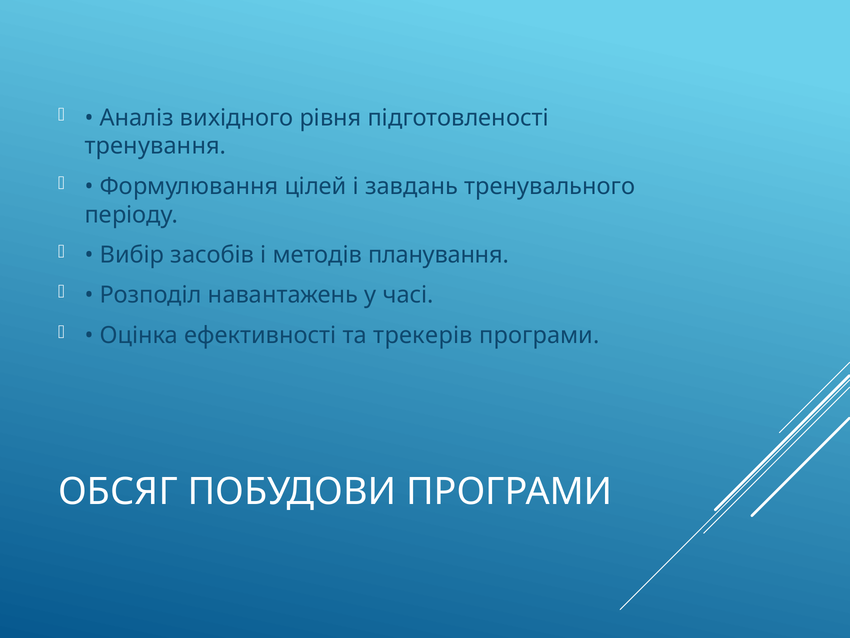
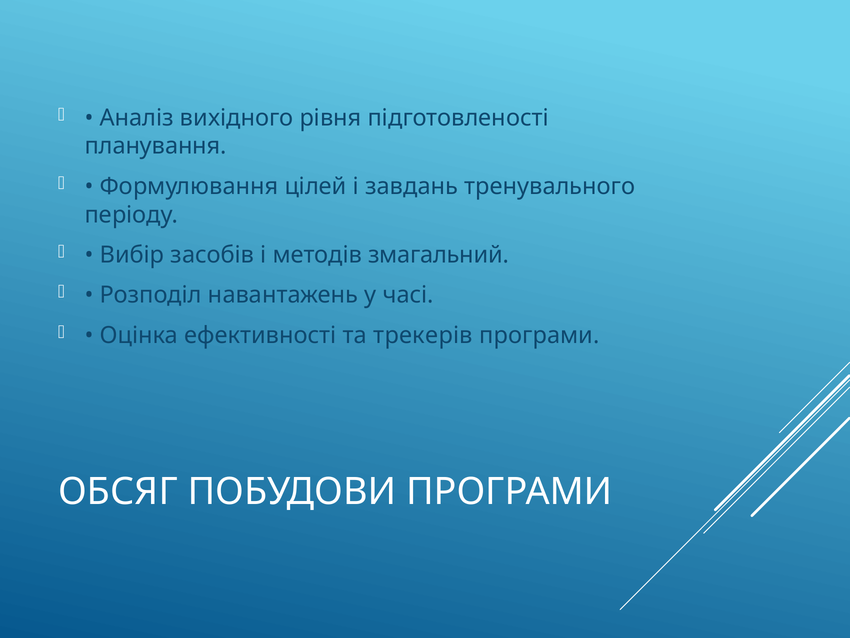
тренування: тренування -> планування
планування: планування -> змагальний
